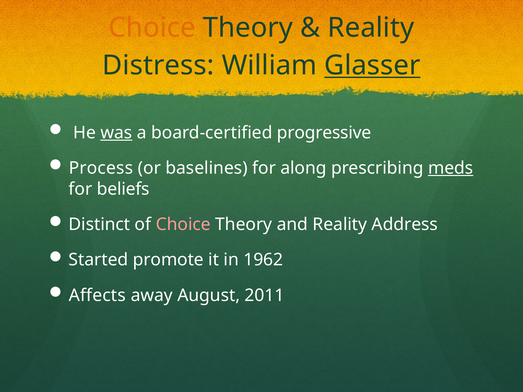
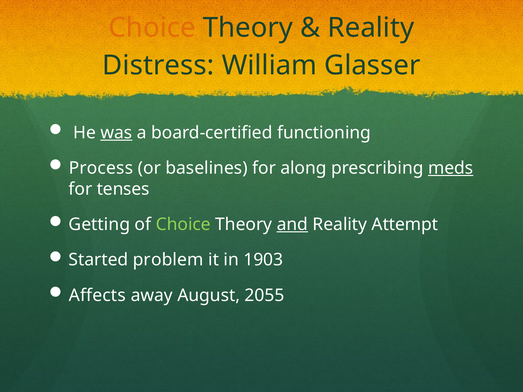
Glasser underline: present -> none
progressive: progressive -> functioning
beliefs: beliefs -> tenses
Distinct: Distinct -> Getting
Choice at (183, 225) colour: pink -> light green
and underline: none -> present
Address: Address -> Attempt
promote: promote -> problem
1962: 1962 -> 1903
2011: 2011 -> 2055
